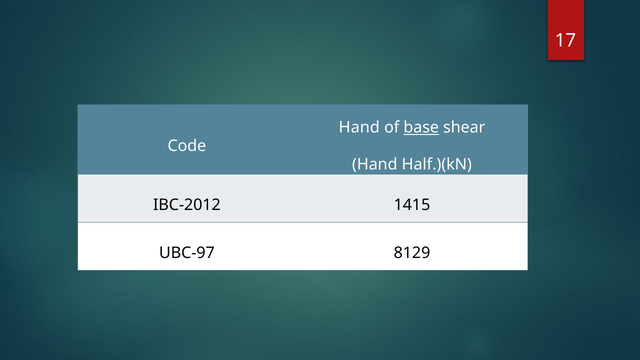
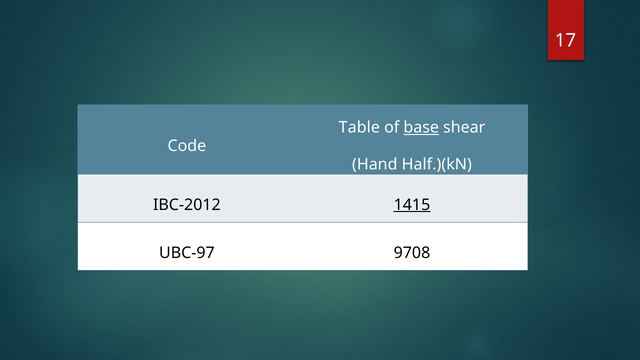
Hand at (359, 128): Hand -> Table
1415 underline: none -> present
8129: 8129 -> 9708
